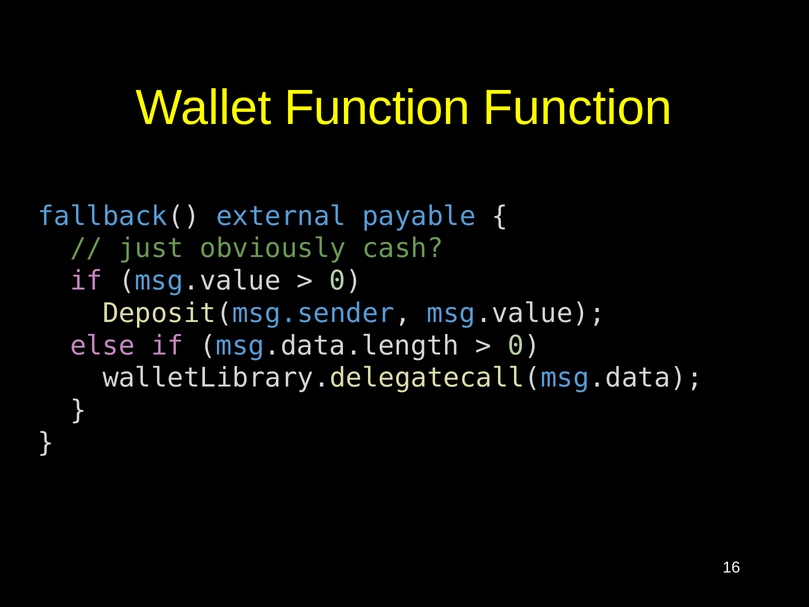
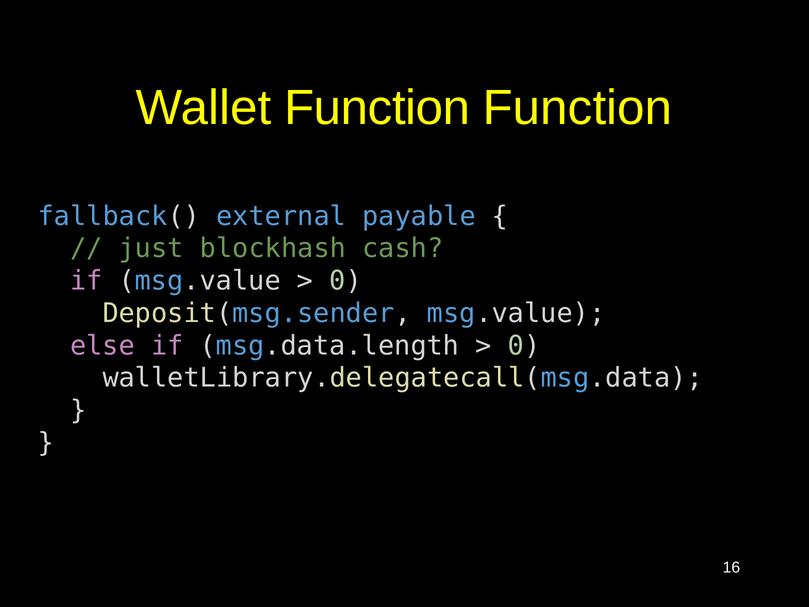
obviously: obviously -> blockhash
